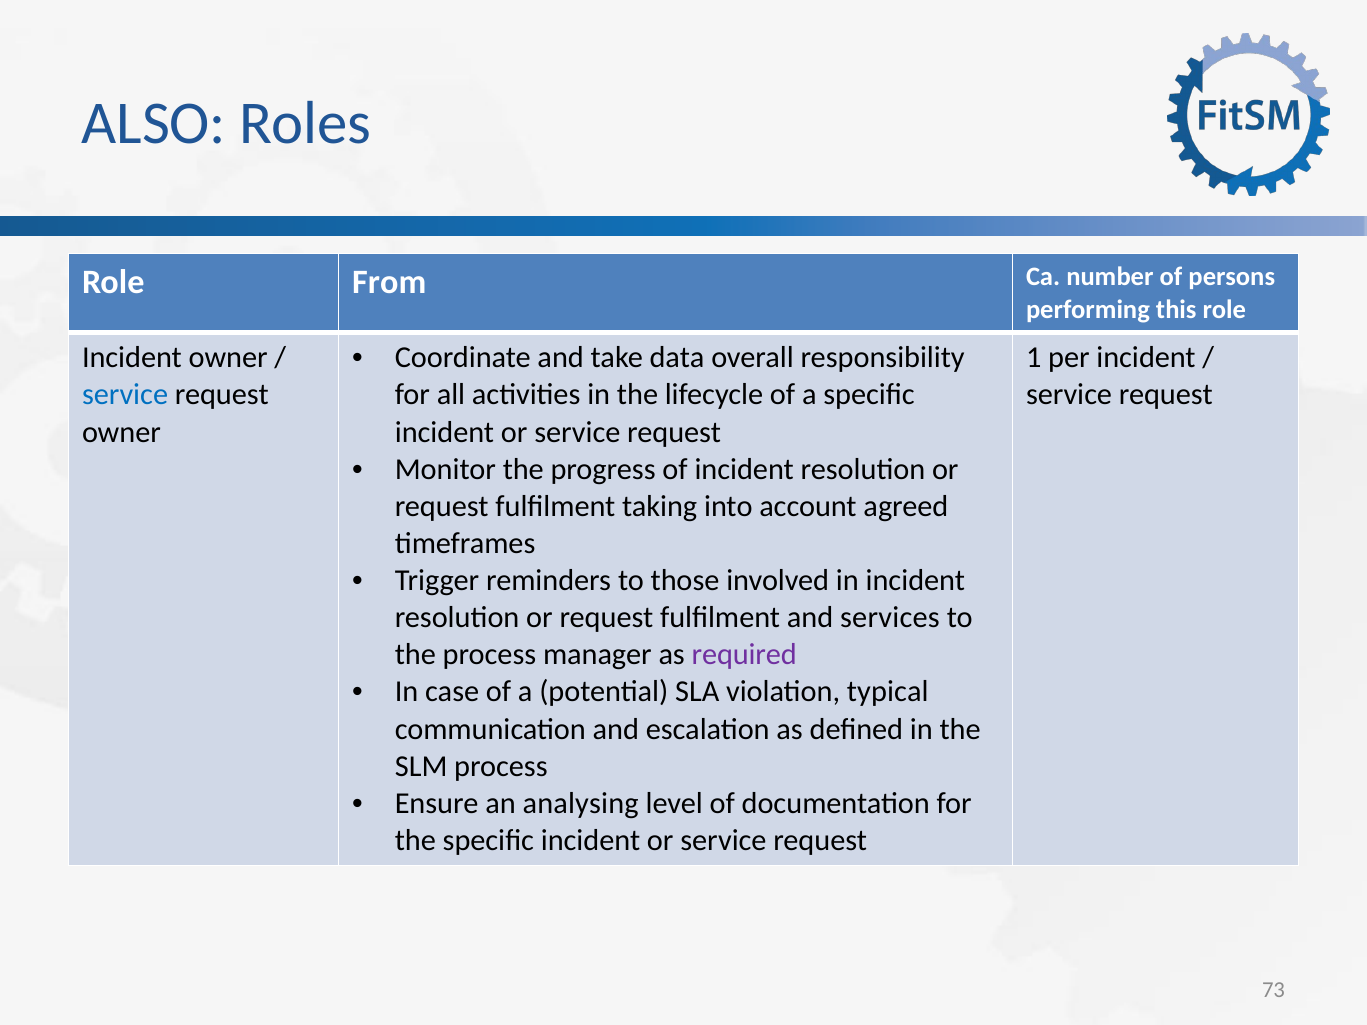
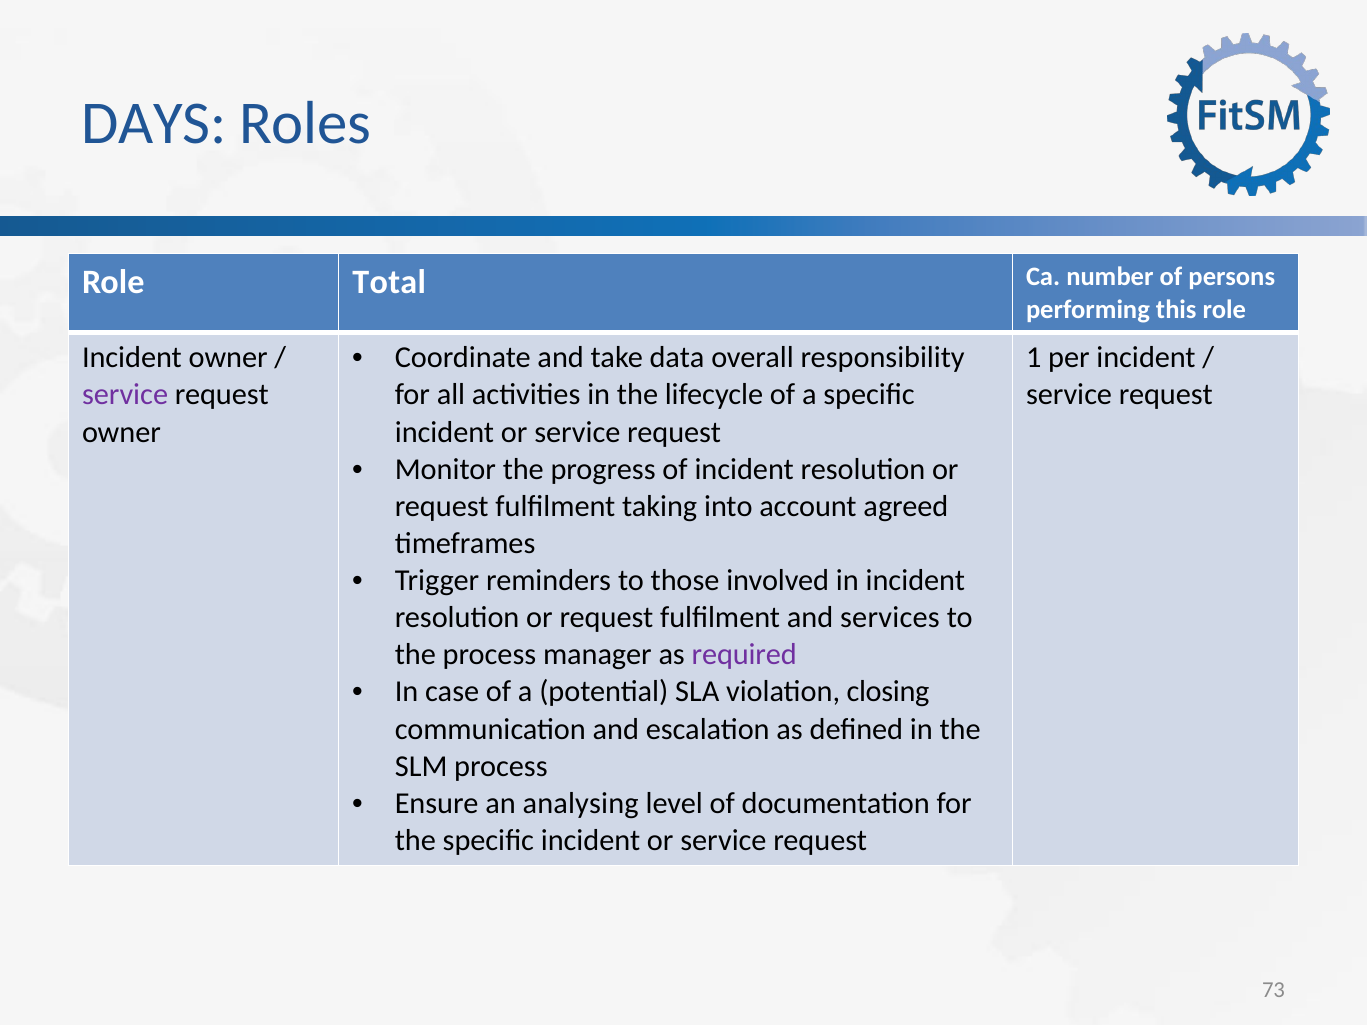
ALSO: ALSO -> DAYS
From: From -> Total
service at (125, 395) colour: blue -> purple
typical: typical -> closing
